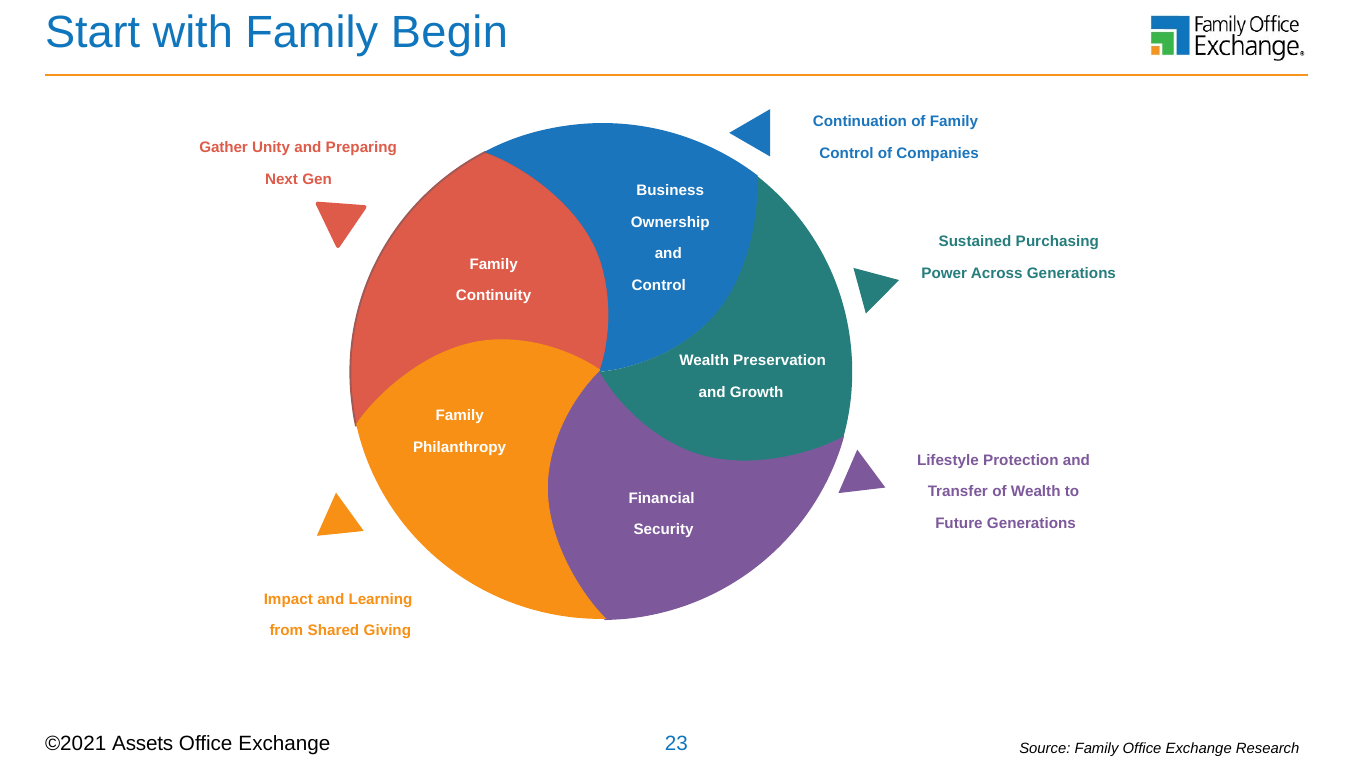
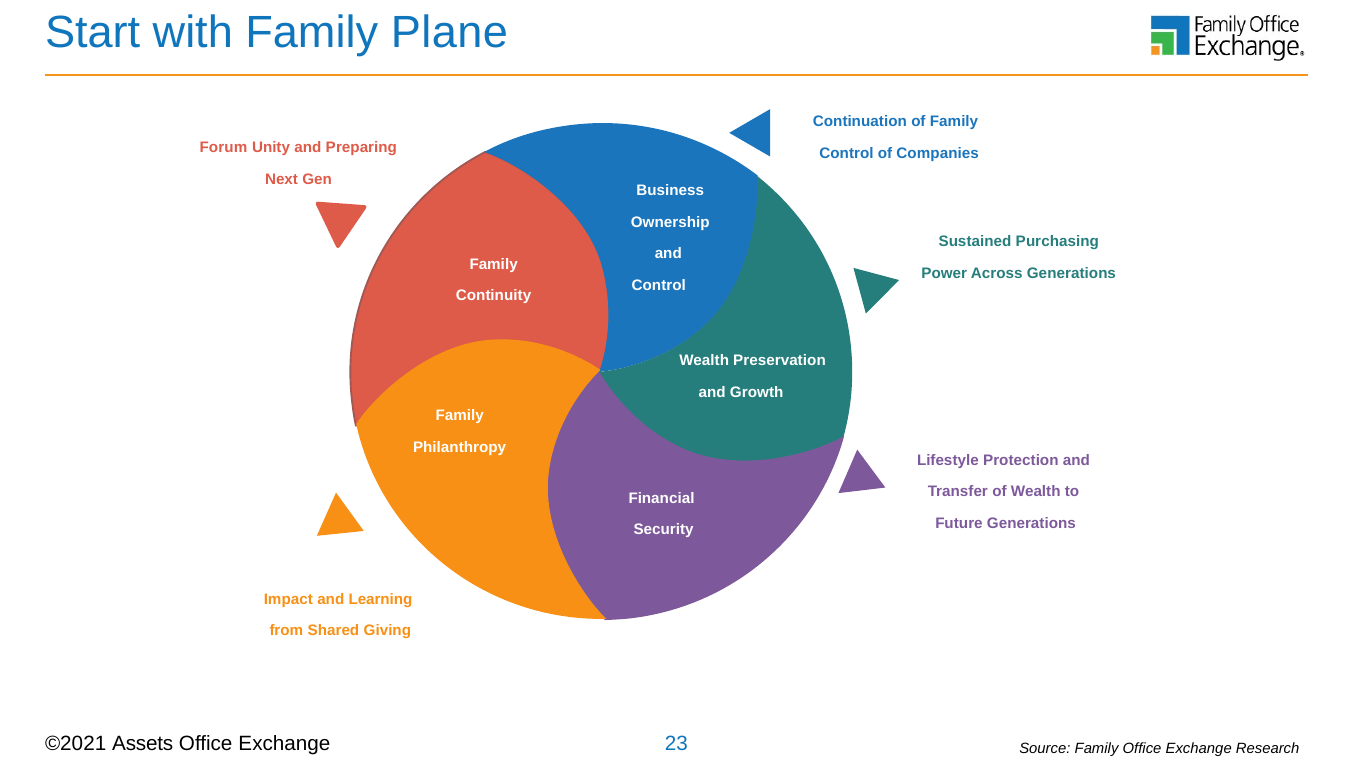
Begin: Begin -> Plane
Gather: Gather -> Forum
